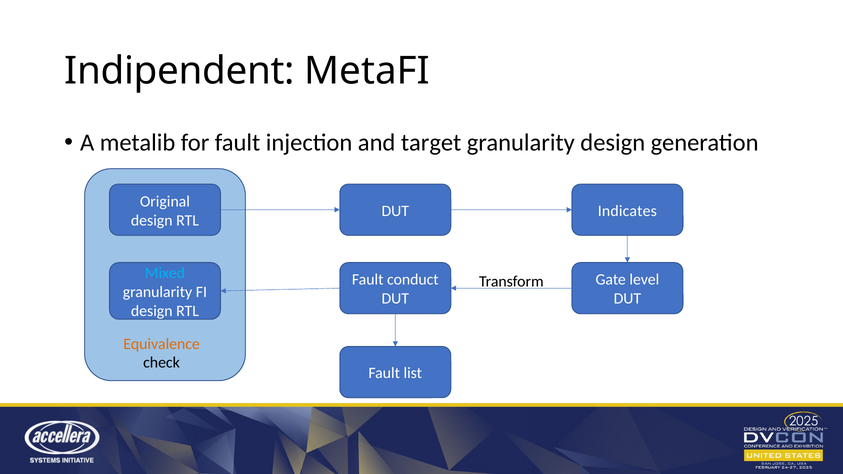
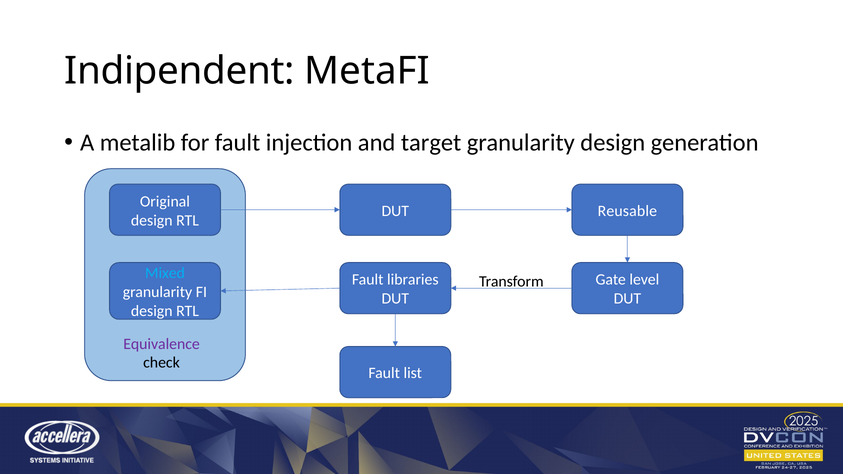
Indicates: Indicates -> Reusable
conduct: conduct -> libraries
Equivalence colour: orange -> purple
